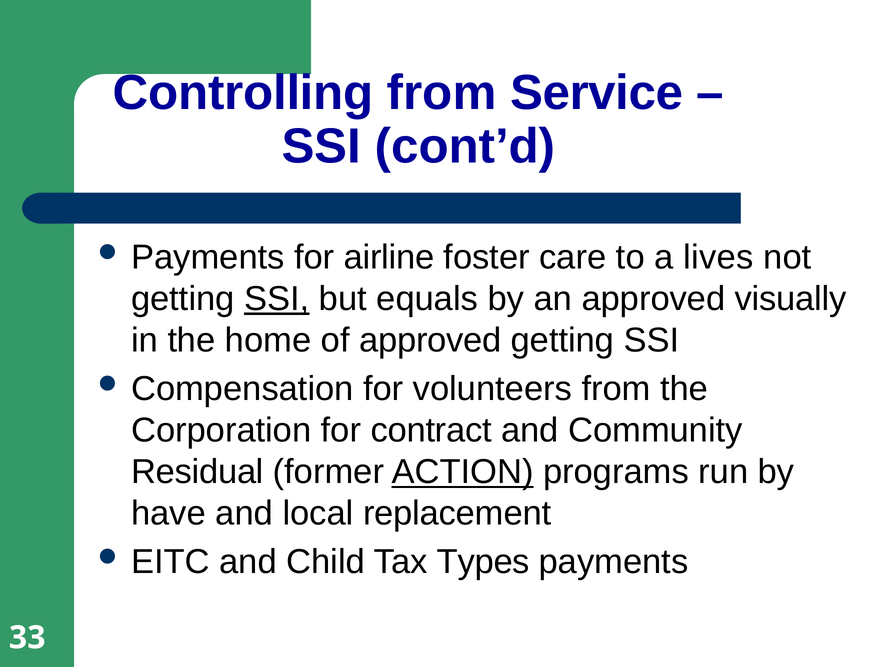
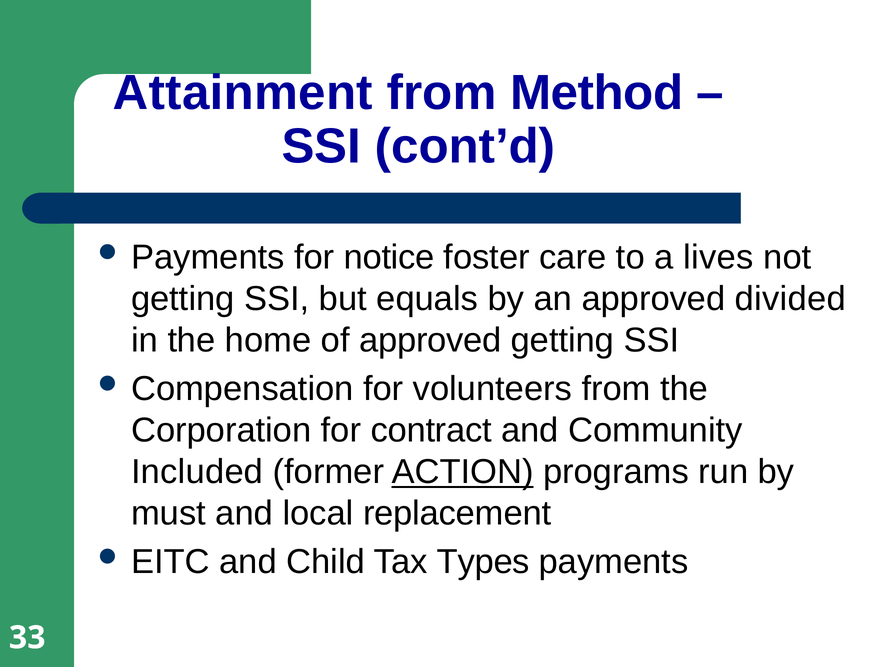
Controlling: Controlling -> Attainment
Service: Service -> Method
airline: airline -> notice
SSI at (277, 299) underline: present -> none
visually: visually -> divided
Residual: Residual -> Included
have: have -> must
